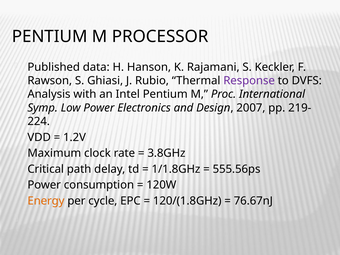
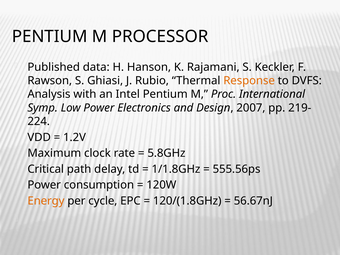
Response colour: purple -> orange
3.8GHz: 3.8GHz -> 5.8GHz
76.67nJ: 76.67nJ -> 56.67nJ
